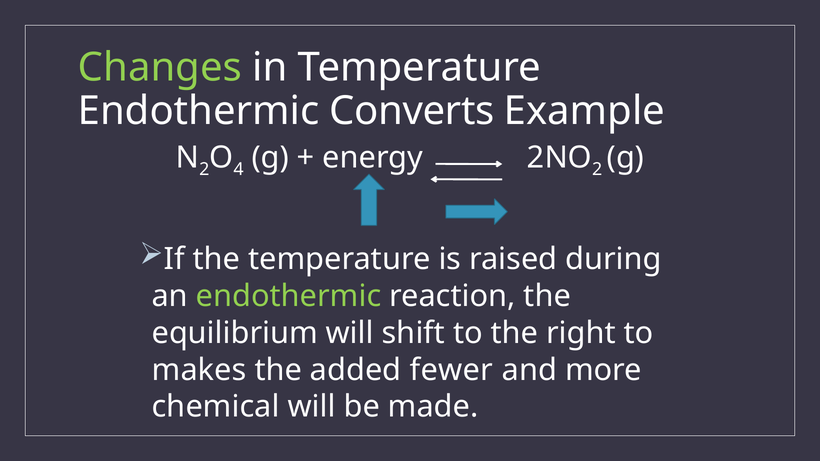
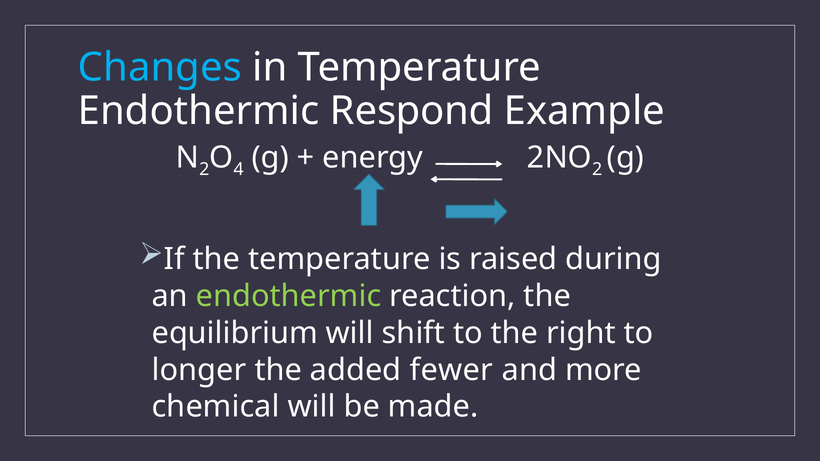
Changes colour: light green -> light blue
Converts: Converts -> Respond
makes: makes -> longer
